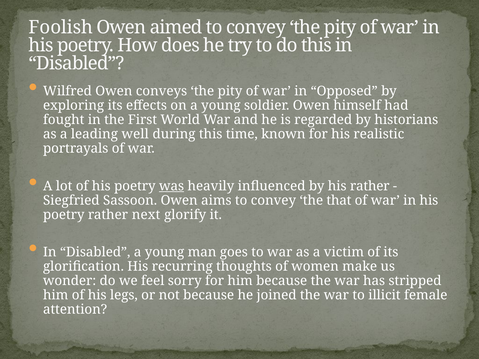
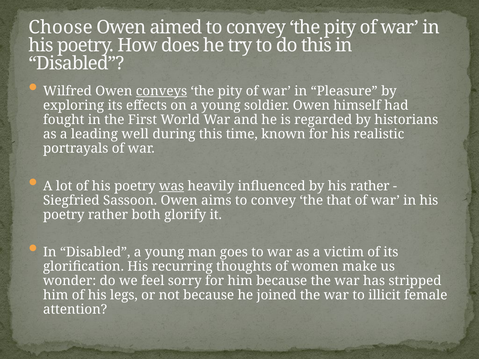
Foolish: Foolish -> Choose
conveys underline: none -> present
Opposed: Opposed -> Pleasure
next: next -> both
